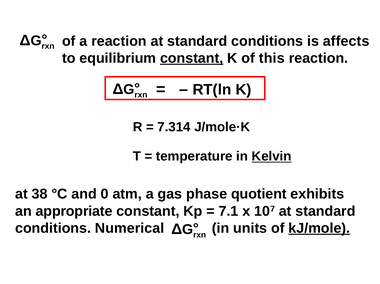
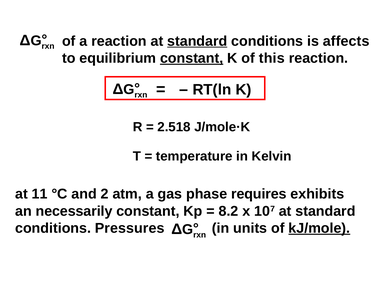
standard at (197, 41) underline: none -> present
7.314: 7.314 -> 2.518
Kelvin underline: present -> none
38: 38 -> 11
0: 0 -> 2
quotient: quotient -> requires
appropriate: appropriate -> necessarily
7.1: 7.1 -> 8.2
Numerical: Numerical -> Pressures
